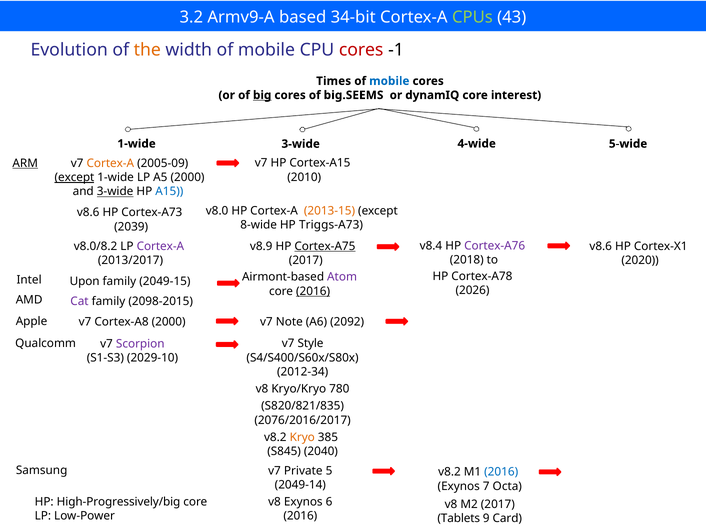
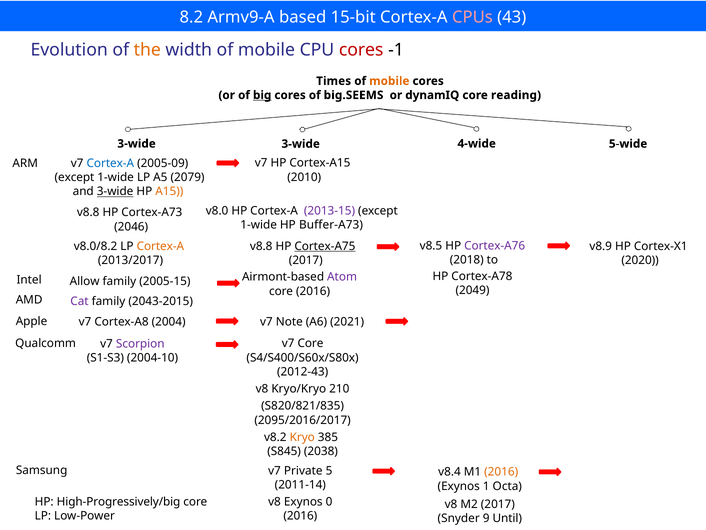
3.2: 3.2 -> 8.2
34-bit: 34-bit -> 15-bit
CPUs colour: light green -> pink
mobile at (389, 81) colour: blue -> orange
interest: interest -> reading
1-wide at (137, 144): 1-wide -> 3-wide
ARM underline: present -> none
Cortex-A at (110, 163) colour: orange -> blue
except at (74, 177) underline: present -> none
A5 2000: 2000 -> 2079
A15 colour: blue -> orange
2013-15 colour: orange -> purple
v8.6 at (88, 212): v8.6 -> v8.8
8-wide at (259, 225): 8-wide -> 1-wide
Triggs-A73: Triggs-A73 -> Buffer-A73
2039: 2039 -> 2046
v8.4: v8.4 -> v8.5
Cortex-A at (160, 246) colour: purple -> orange
v8.9 at (261, 246): v8.9 -> v8.8
v8.6 at (601, 246): v8.6 -> v8.9
Upon: Upon -> Allow
2049-15: 2049-15 -> 2005-15
2026: 2026 -> 2049
2016 at (313, 291) underline: present -> none
2098-2015: 2098-2015 -> 2043-2015
Cortex-A8 2000: 2000 -> 2004
2092: 2092 -> 2021
v7 Style: Style -> Core
2029-10: 2029-10 -> 2004-10
2012-34: 2012-34 -> 2012-43
780: 780 -> 210
2076/2016/2017: 2076/2016/2017 -> 2095/2016/2017
2040: 2040 -> 2038
Samsung v8.2: v8.2 -> v8.4
2016 at (501, 472) colour: blue -> orange
2049-14: 2049-14 -> 2011-14
7: 7 -> 1
6: 6 -> 0
Tablets: Tablets -> Snyder
Card: Card -> Until
